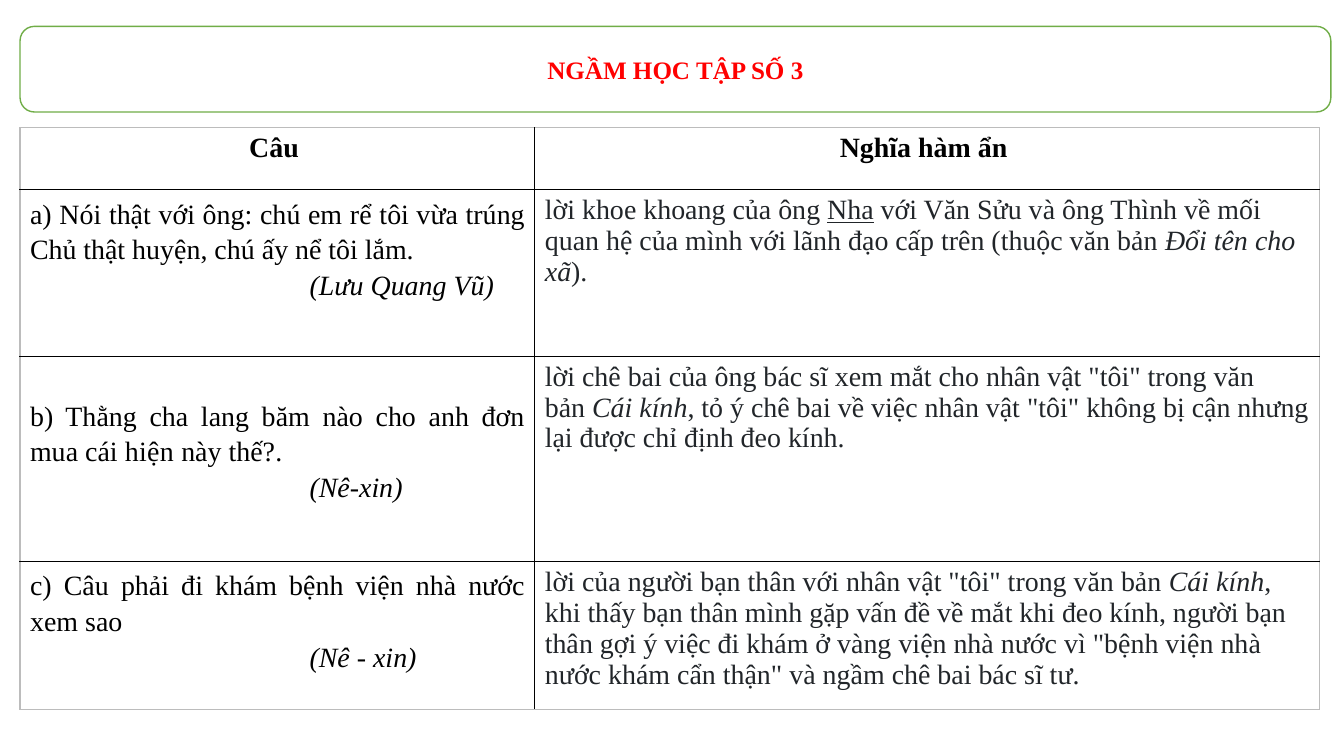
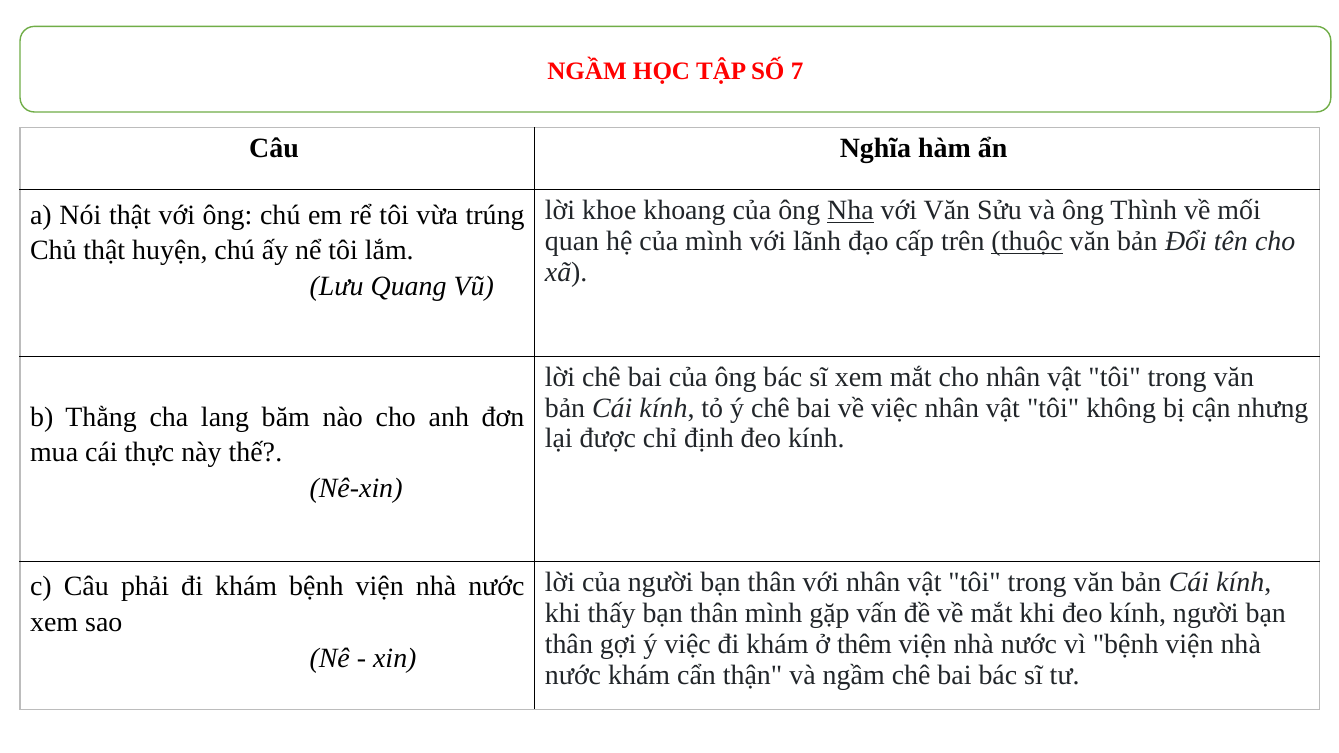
3: 3 -> 7
thuộc underline: none -> present
hiện: hiện -> thực
vàng: vàng -> thêm
